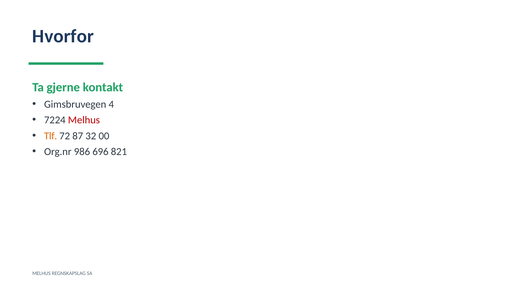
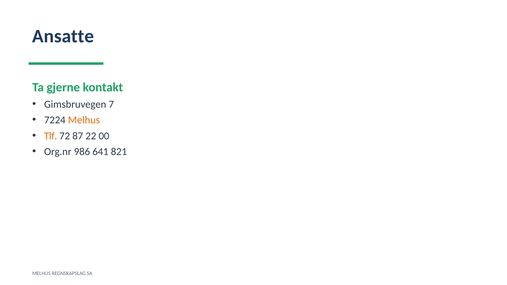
Hvorfor: Hvorfor -> Ansatte
4: 4 -> 7
Melhus at (84, 120) colour: red -> orange
32: 32 -> 22
696: 696 -> 641
